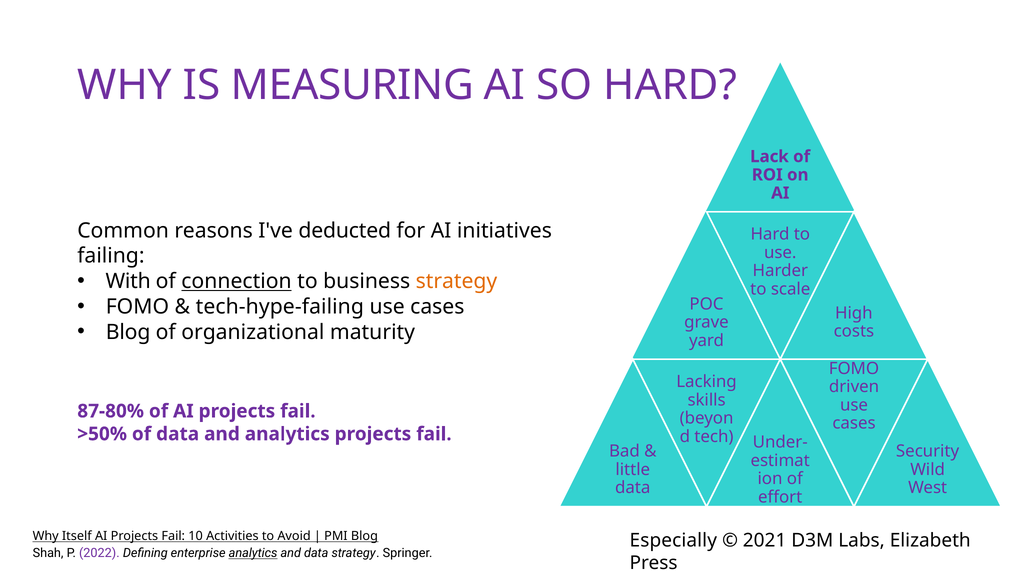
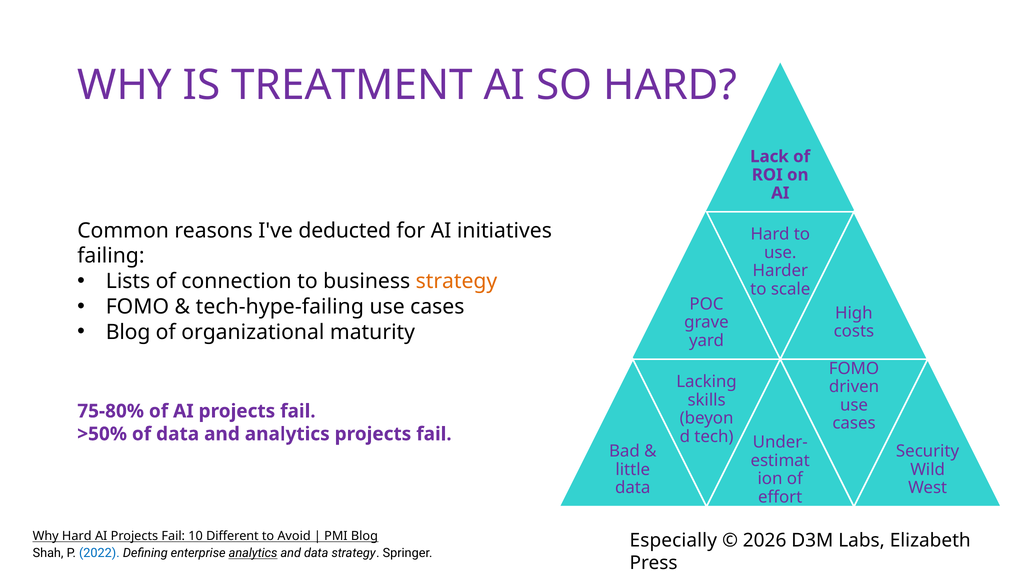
MEASURING: MEASURING -> TREATMENT
With: With -> Lists
connection underline: present -> none
87-80%: 87-80% -> 75-80%
Why Itself: Itself -> Hard
Activities: Activities -> Different
2021: 2021 -> 2026
2022 colour: purple -> blue
